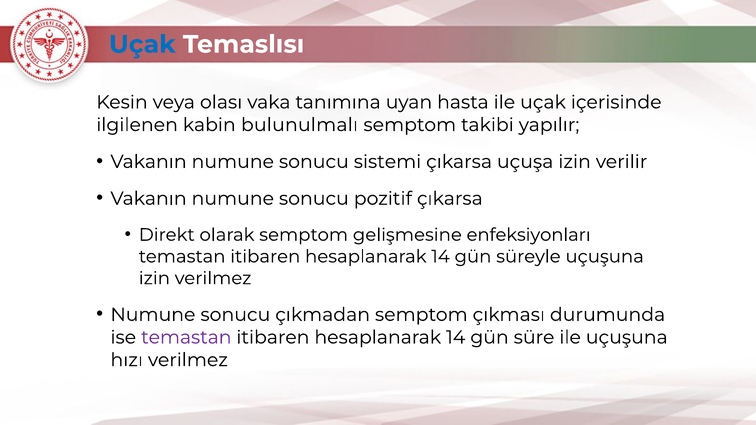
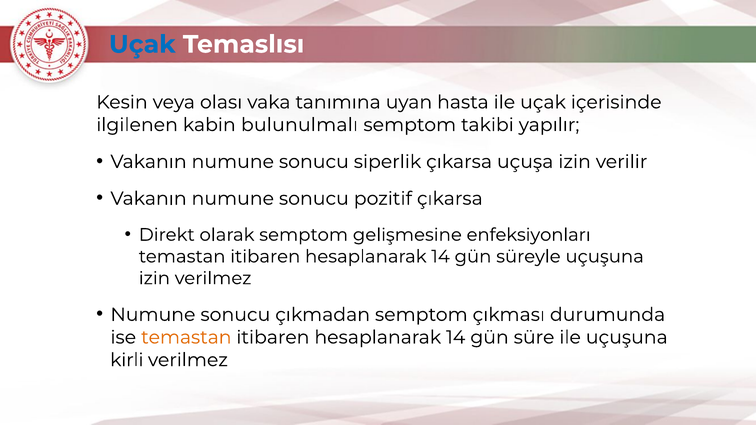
sistemi: sistemi -> siperlik
temastan at (186, 338) colour: purple -> orange
hızı: hızı -> kirli
